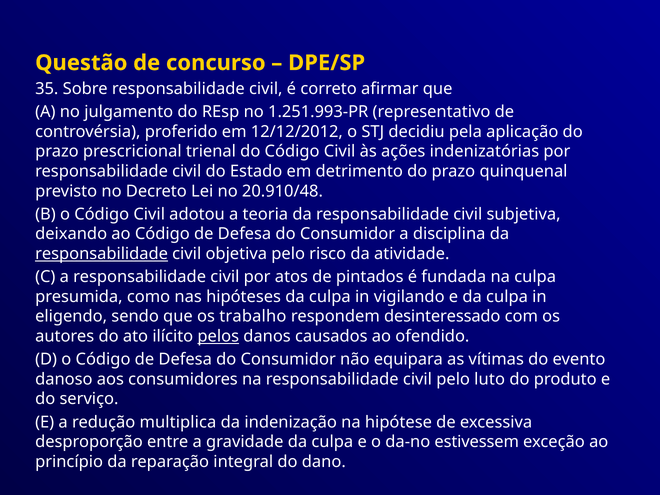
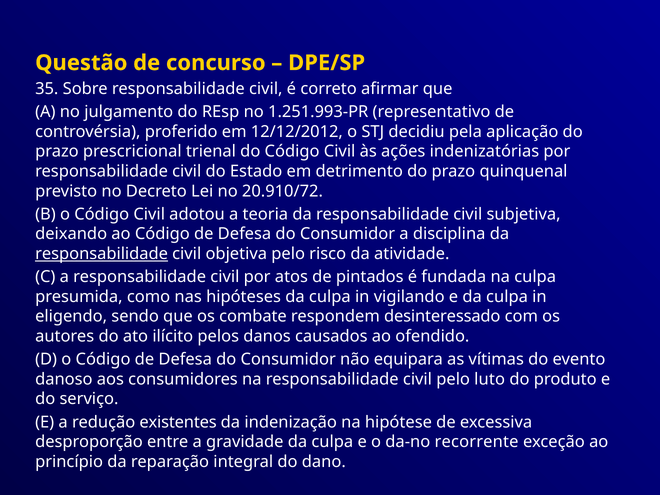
20.910/48: 20.910/48 -> 20.910/72
trabalho: trabalho -> combate
pelos underline: present -> none
multiplica: multiplica -> existentes
estivessem: estivessem -> recorrente
